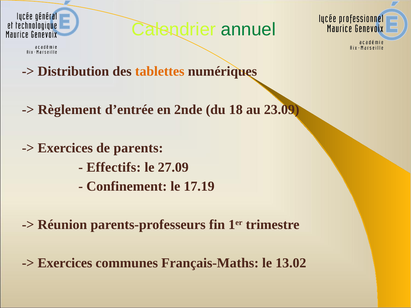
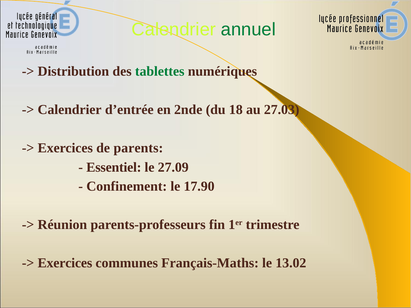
tablettes colour: orange -> green
Règlement at (70, 110): Règlement -> Calendrier
23.09: 23.09 -> 27.03
Effectifs: Effectifs -> Essentiel
17.19: 17.19 -> 17.90
